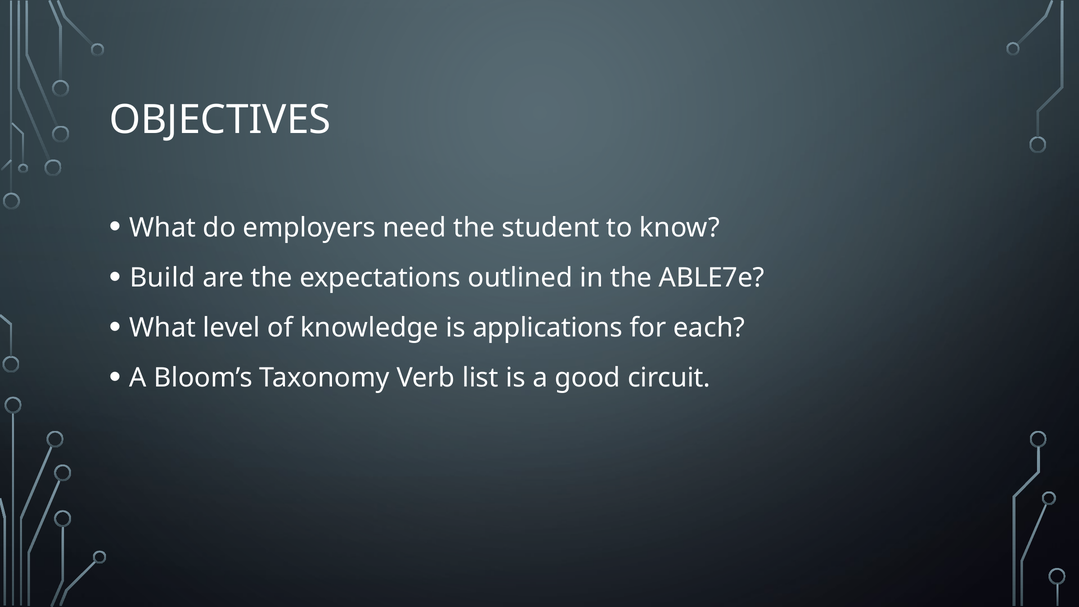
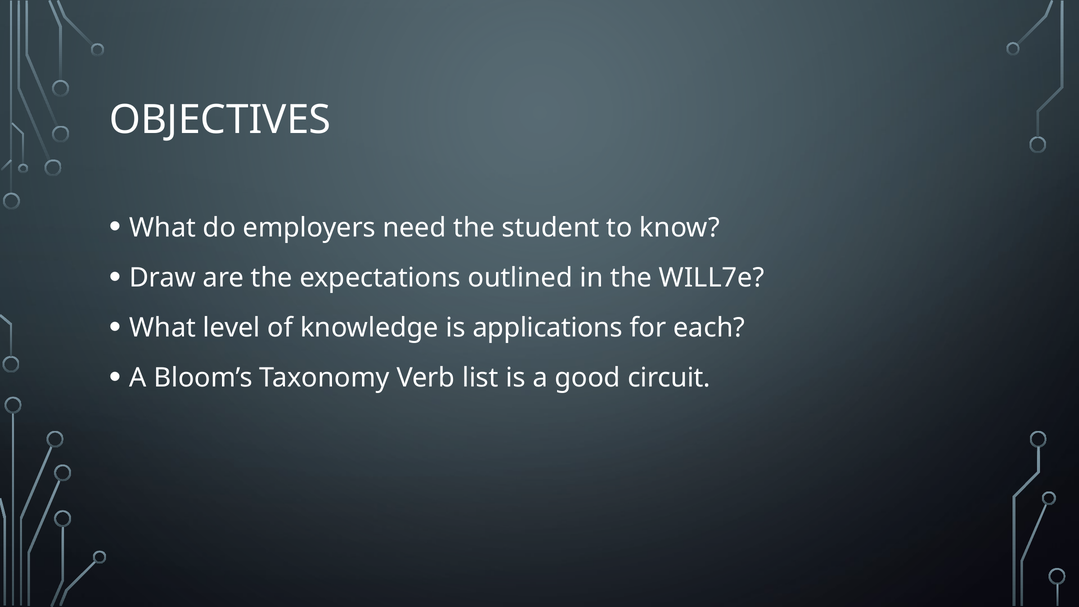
Build: Build -> Draw
ABLE7e: ABLE7e -> WILL7e
